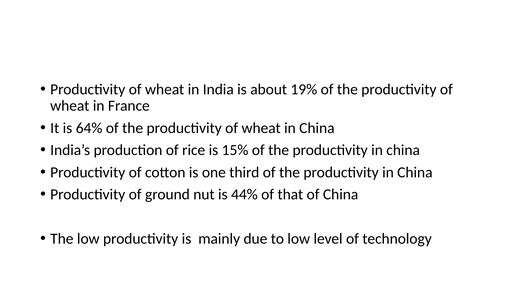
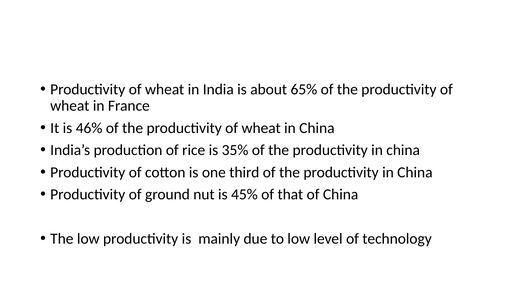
19%: 19% -> 65%
64%: 64% -> 46%
15%: 15% -> 35%
44%: 44% -> 45%
